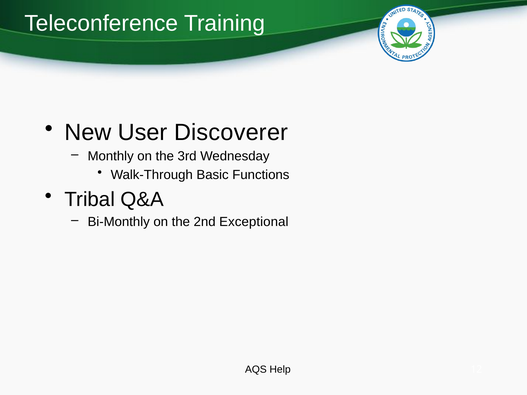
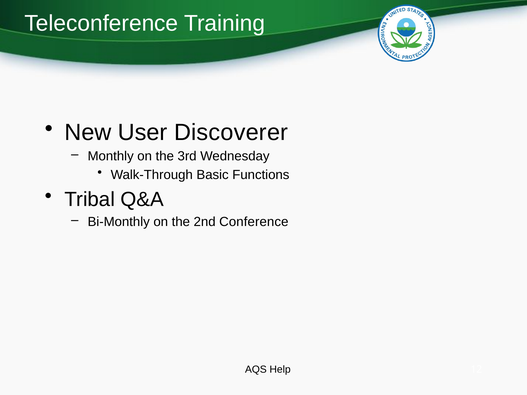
Exceptional: Exceptional -> Conference
